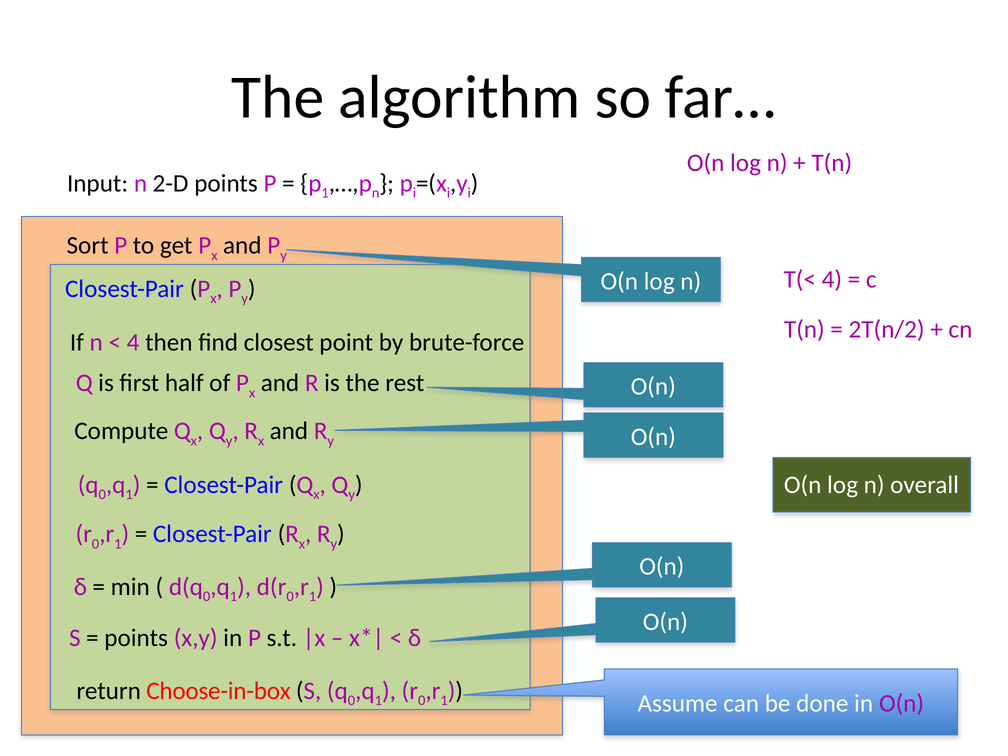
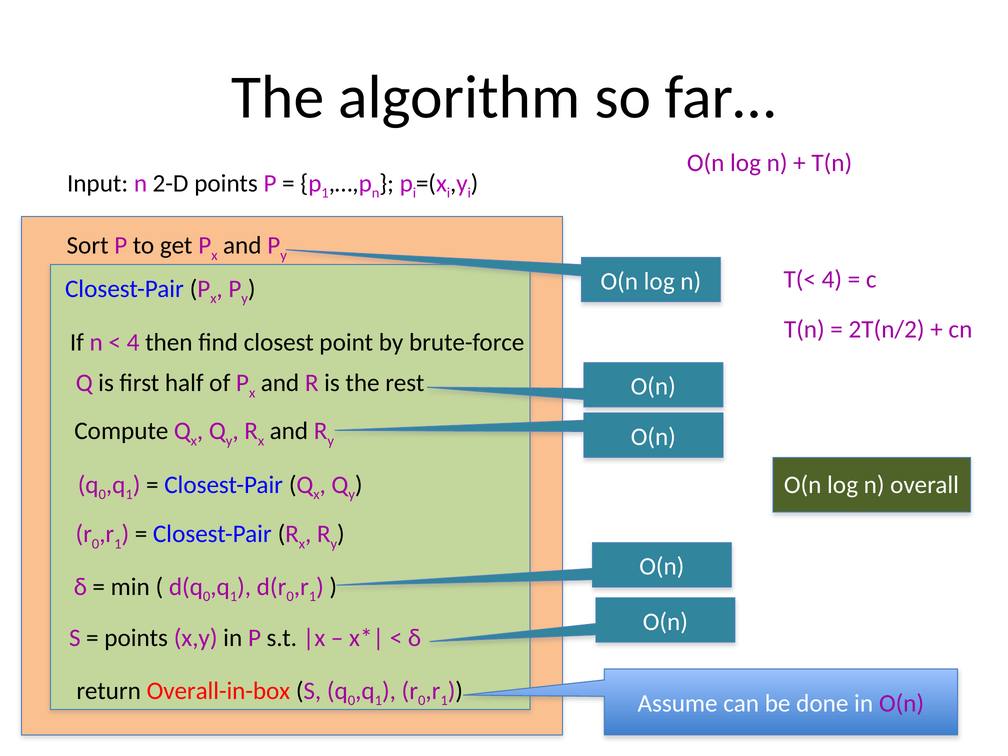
Choose-in-box: Choose-in-box -> Overall-in-box
